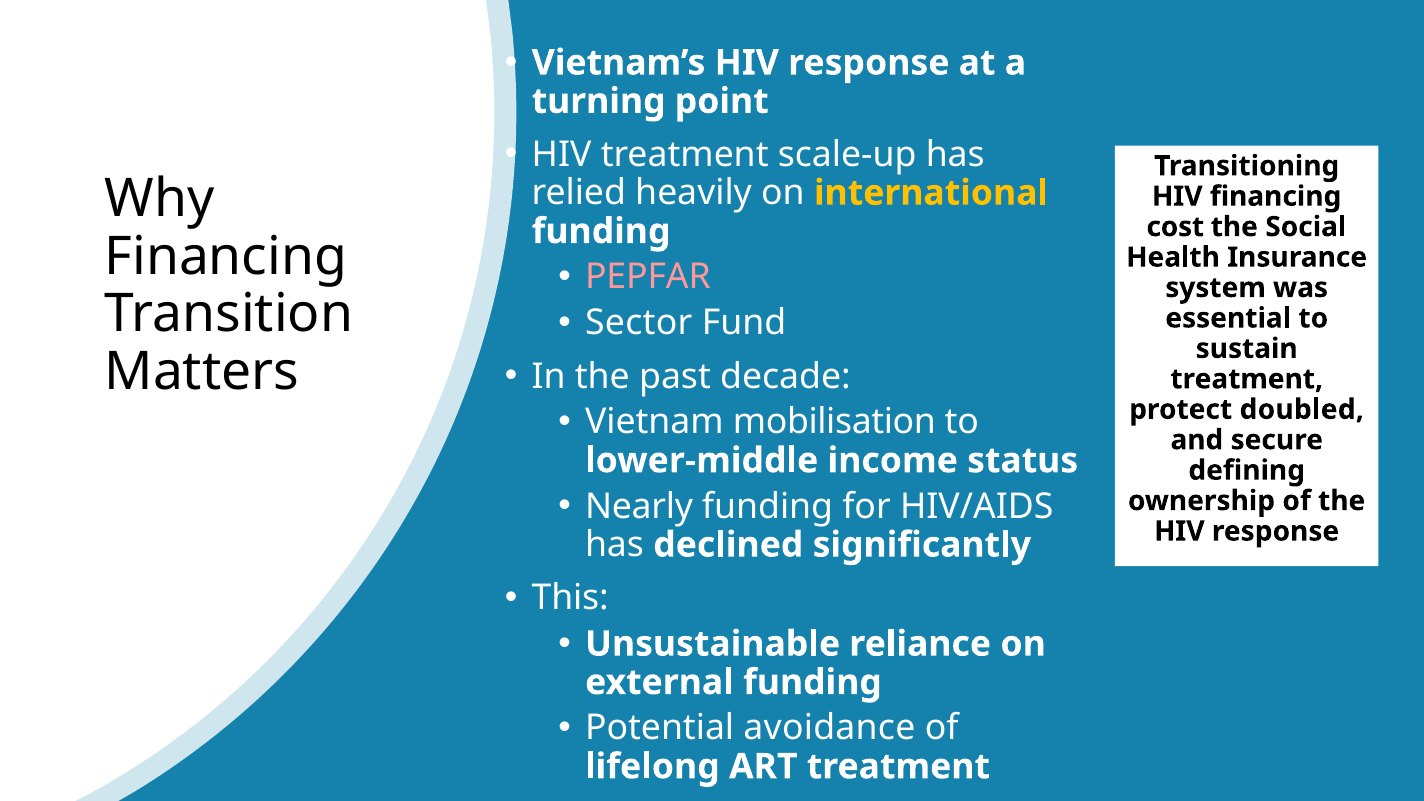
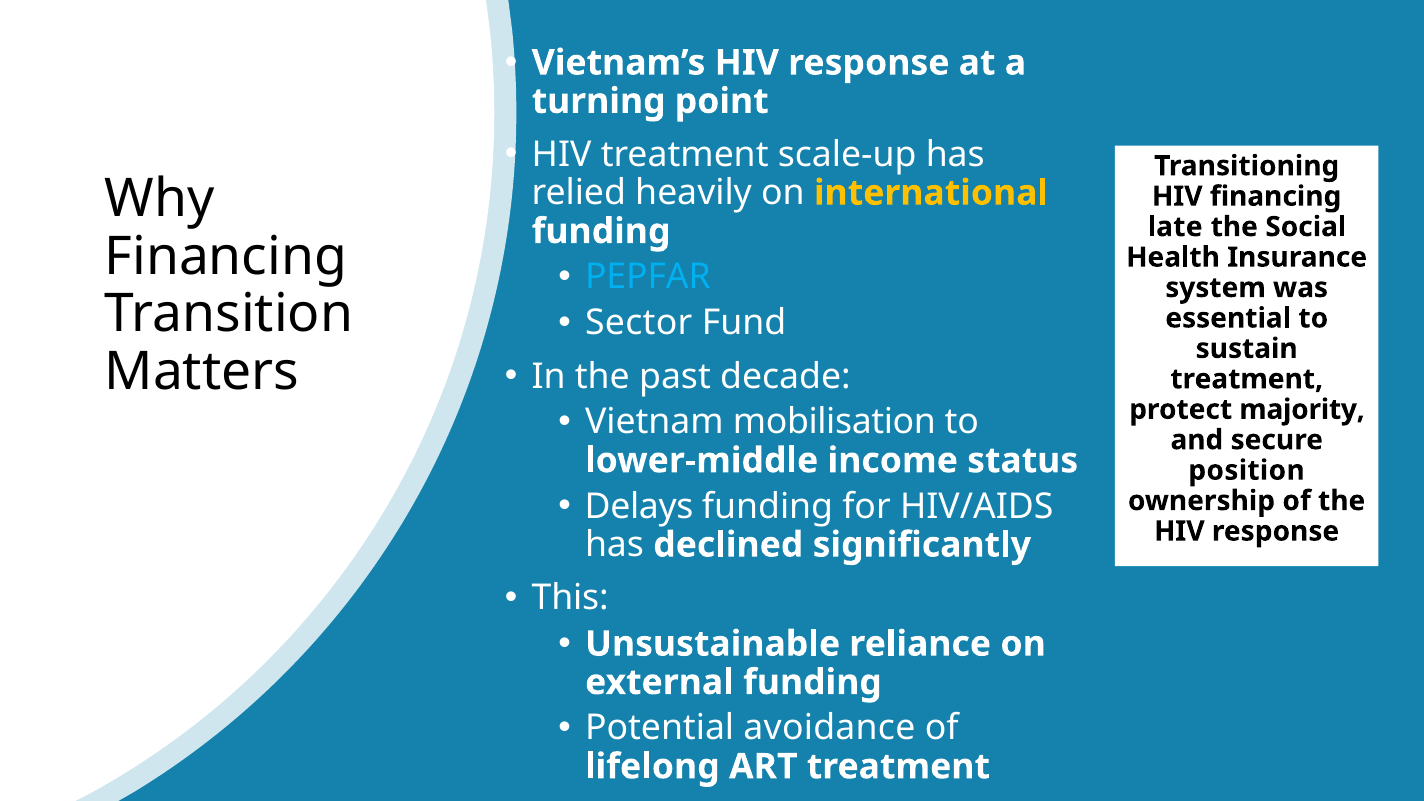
cost: cost -> late
PEPFAR colour: pink -> light blue
doubled: doubled -> majority
defining: defining -> position
Nearly: Nearly -> Delays
